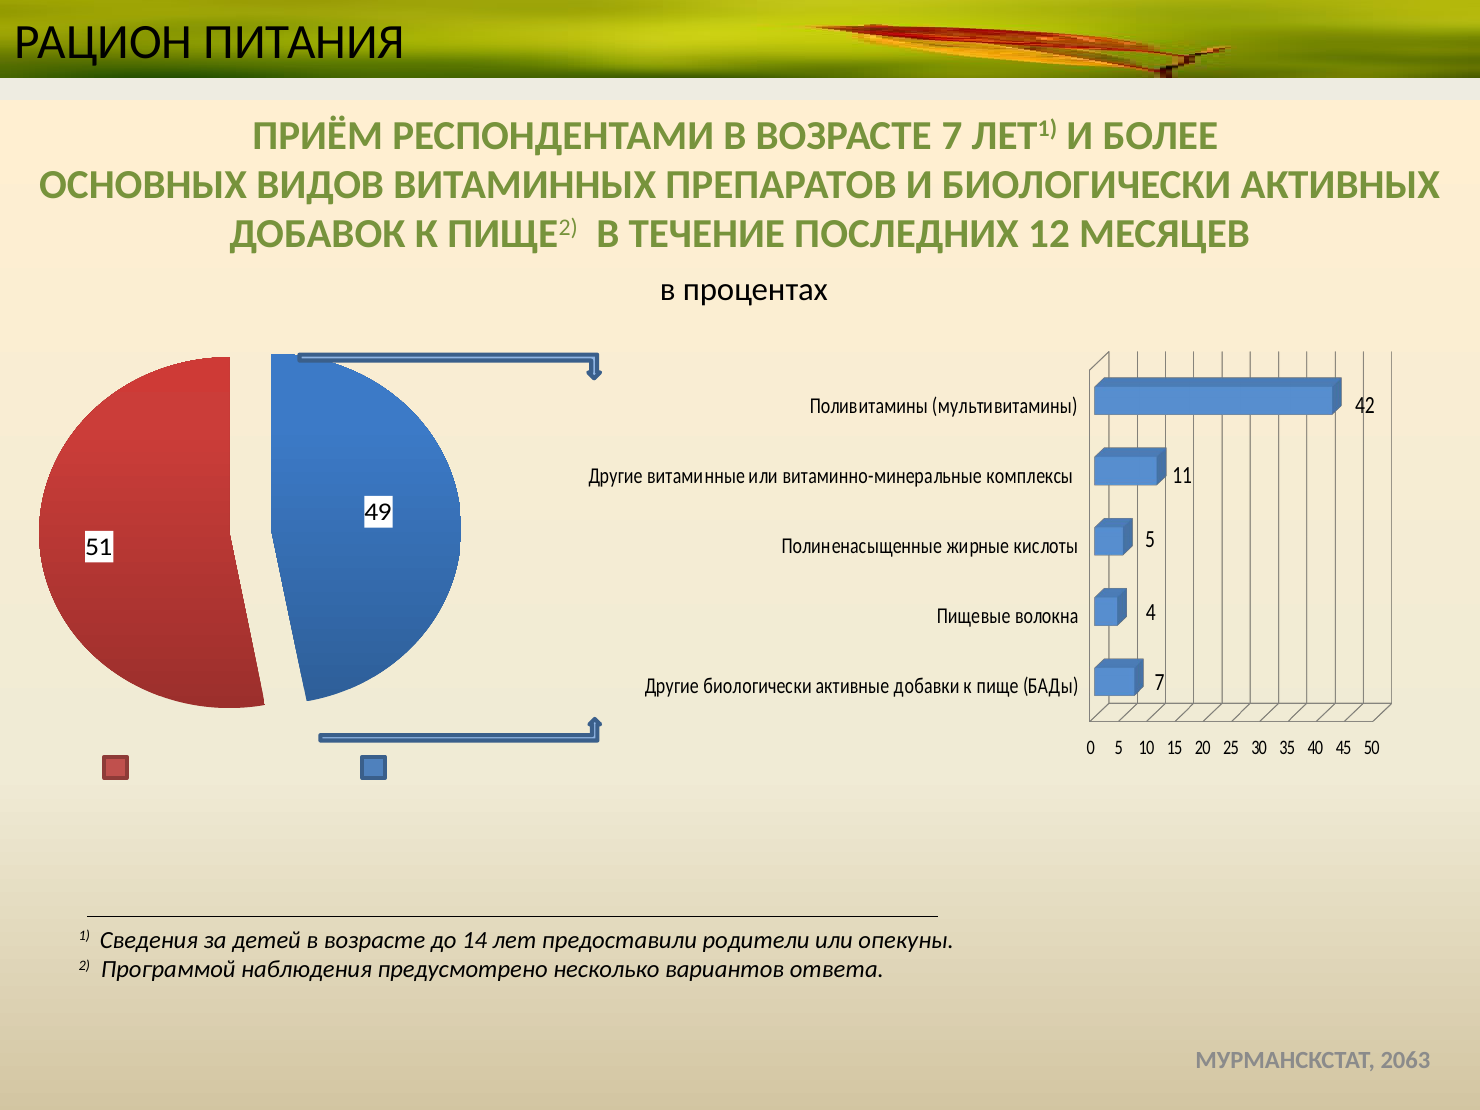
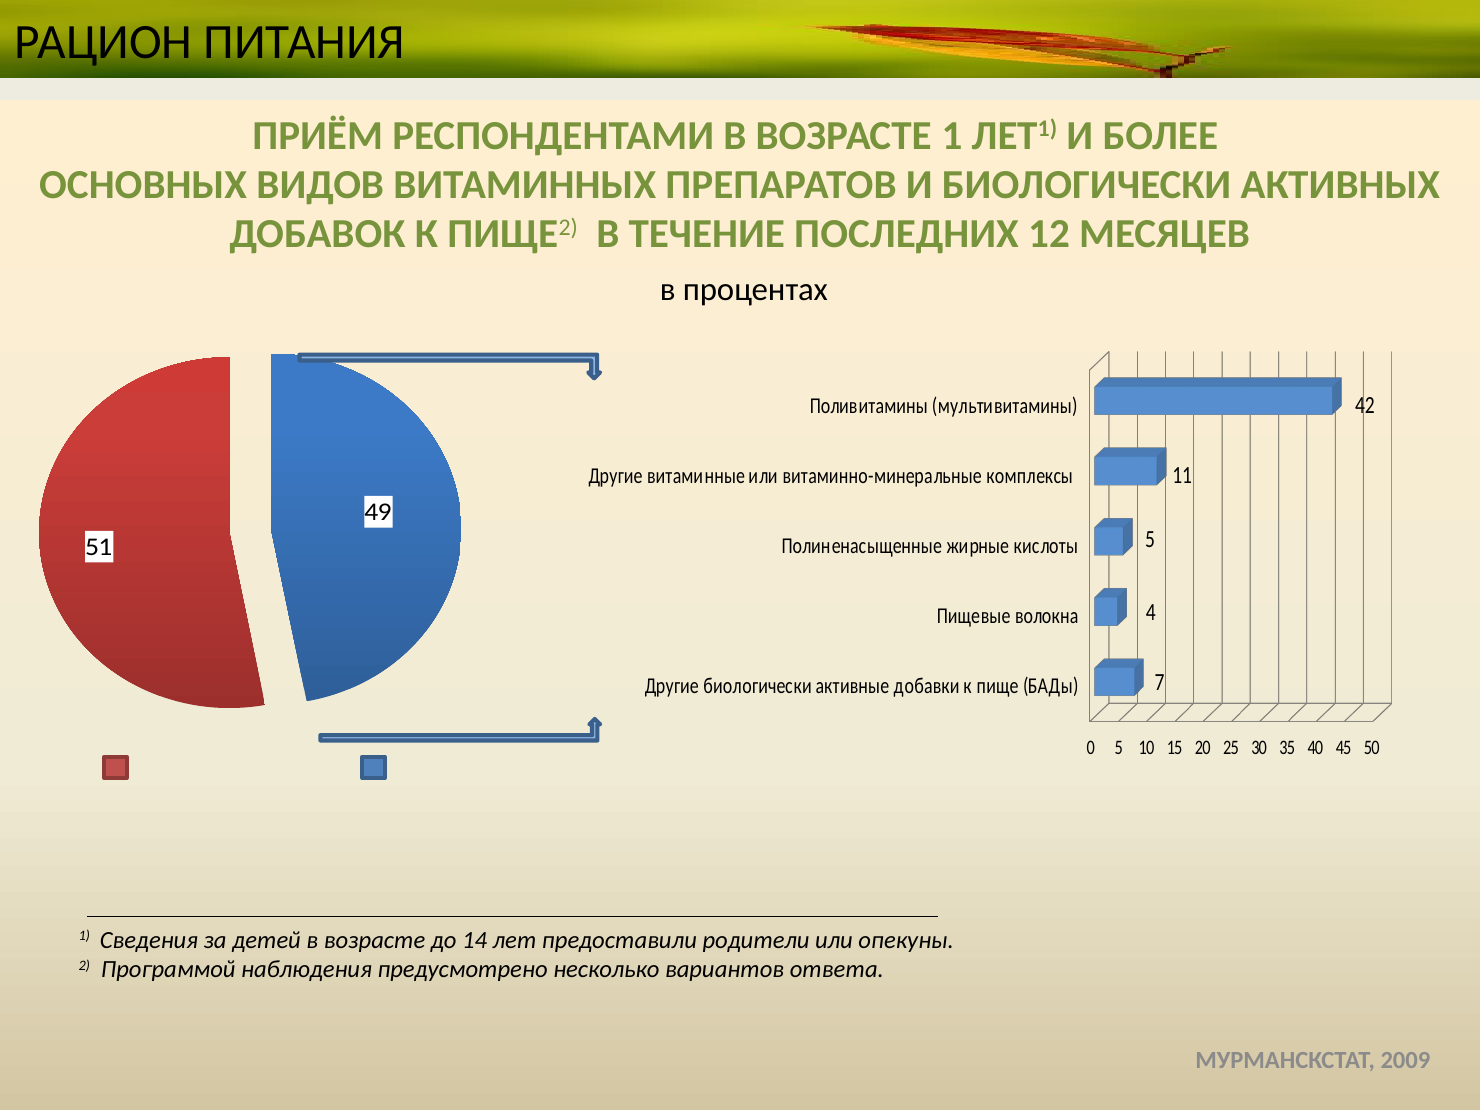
ВОЗРАСТЕ 7: 7 -> 1
2063: 2063 -> 2009
